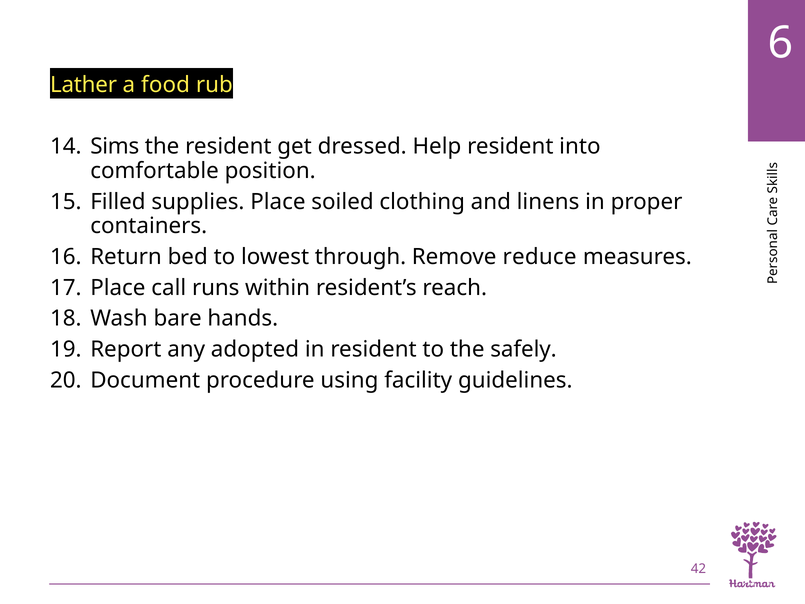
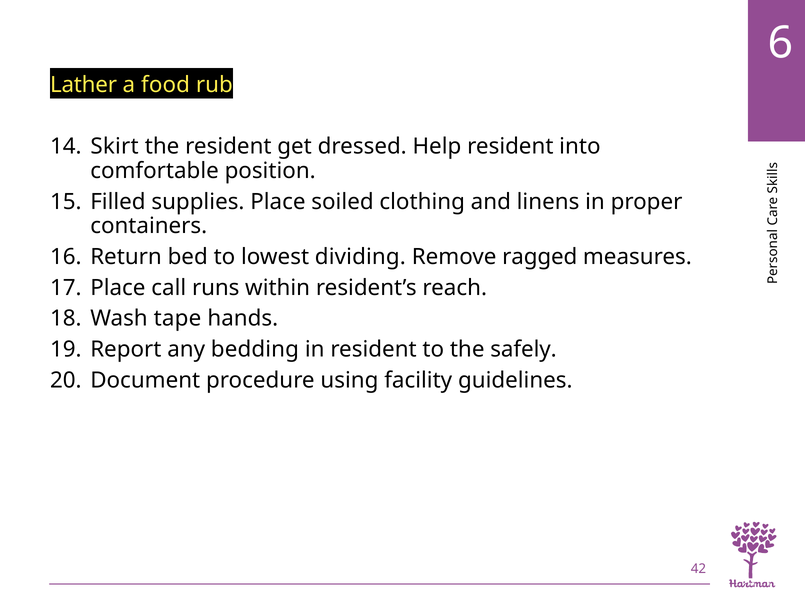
Sims: Sims -> Skirt
through: through -> dividing
reduce: reduce -> ragged
bare: bare -> tape
adopted: adopted -> bedding
